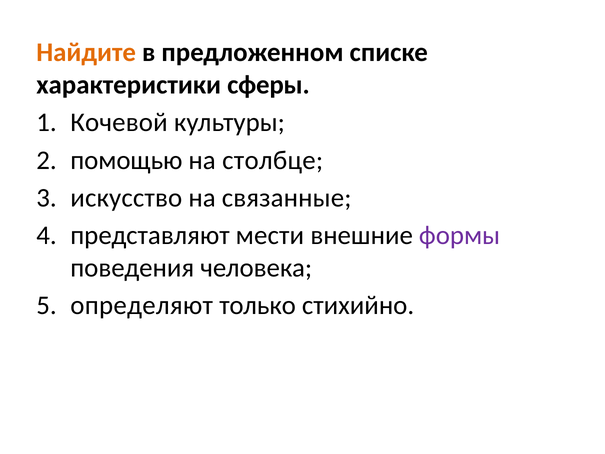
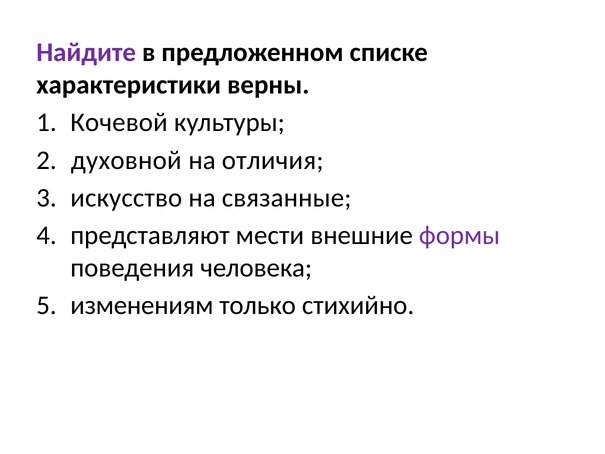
Найдите colour: orange -> purple
сферы: сферы -> верны
помощью: помощью -> духовной
столбце: столбце -> отличия
определяют: определяют -> изменениям
